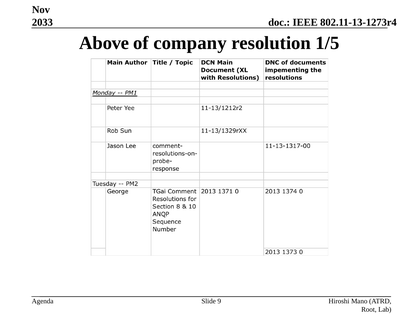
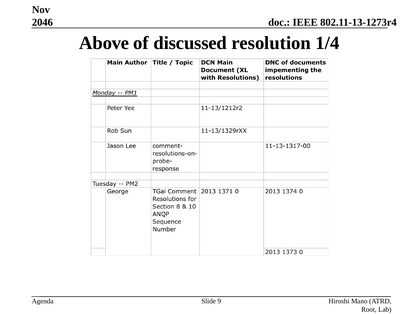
2033: 2033 -> 2046
company: company -> discussed
1/5: 1/5 -> 1/4
